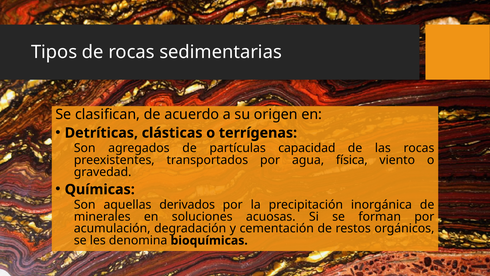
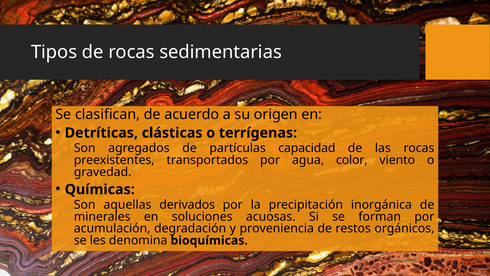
física: física -> color
cementación: cementación -> proveniencia
